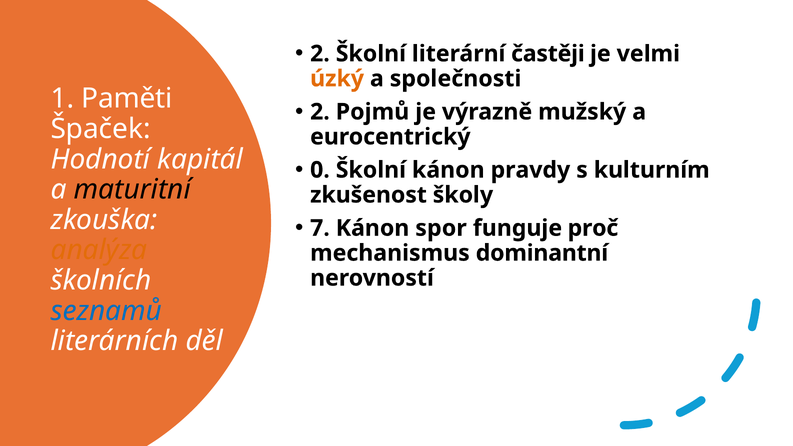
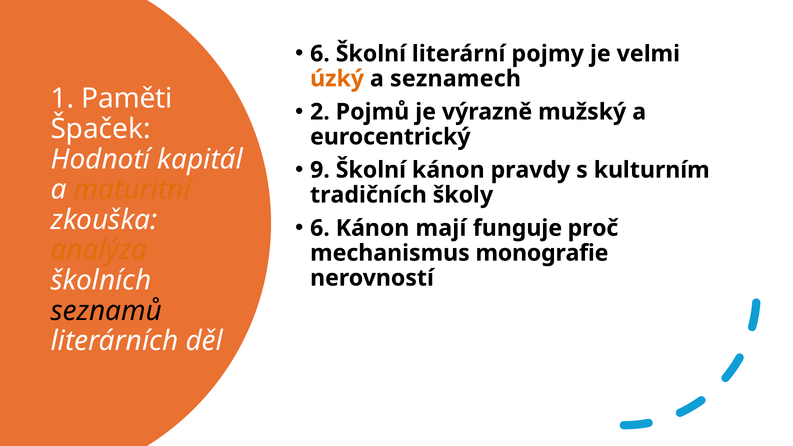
2 at (320, 54): 2 -> 6
častěji: častěji -> pojmy
společnosti: společnosti -> seznamech
0: 0 -> 9
maturitní colour: black -> orange
zkušenost: zkušenost -> tradičních
7 at (320, 228): 7 -> 6
spor: spor -> mají
dominantní: dominantní -> monografie
seznamů colour: blue -> black
